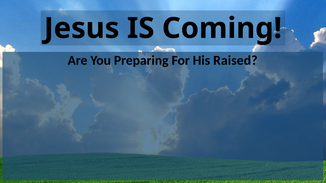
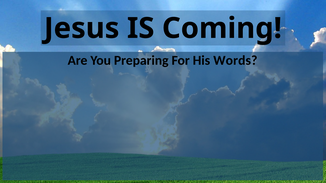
Raised: Raised -> Words
